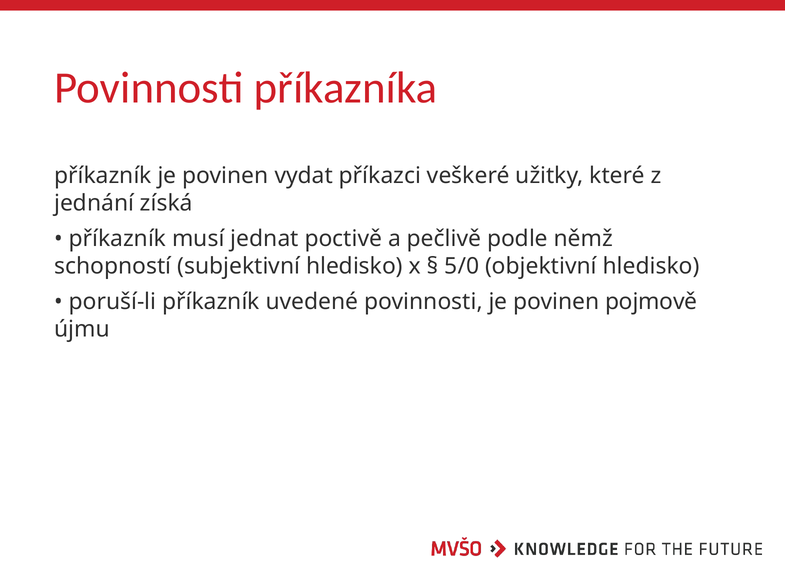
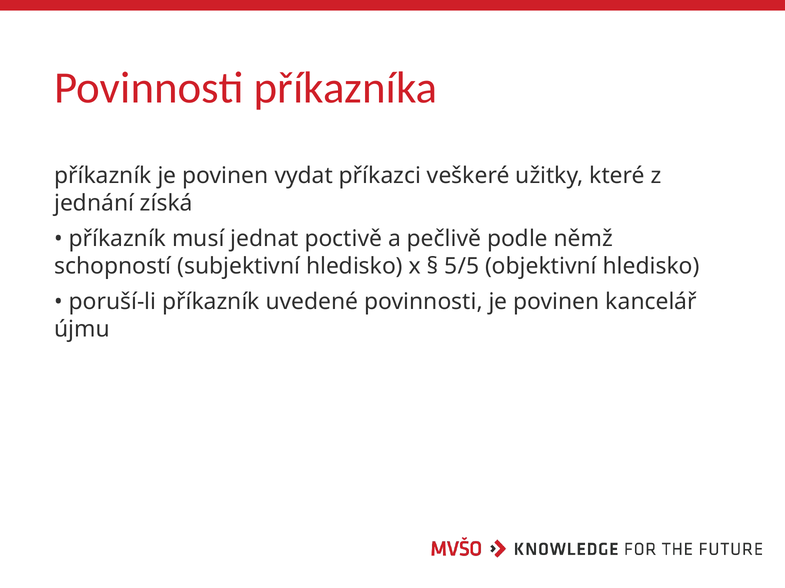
5/0: 5/0 -> 5/5
pojmově: pojmově -> kancelář
